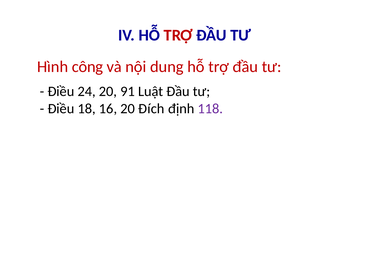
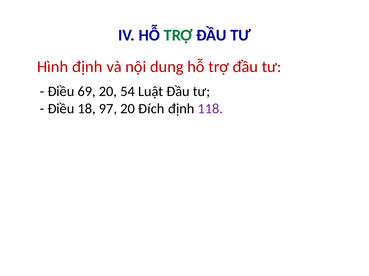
TRỢ at (178, 35) colour: red -> green
Hình công: công -> định
24: 24 -> 69
91: 91 -> 54
16: 16 -> 97
